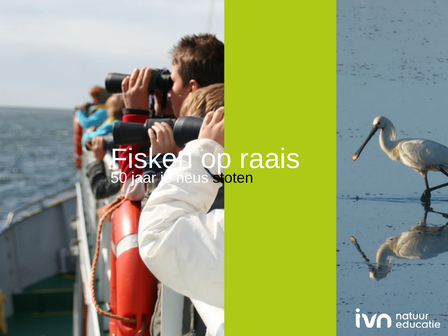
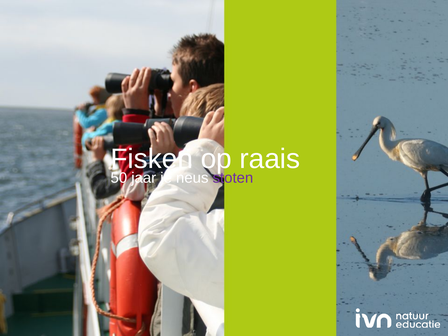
stoten colour: black -> purple
